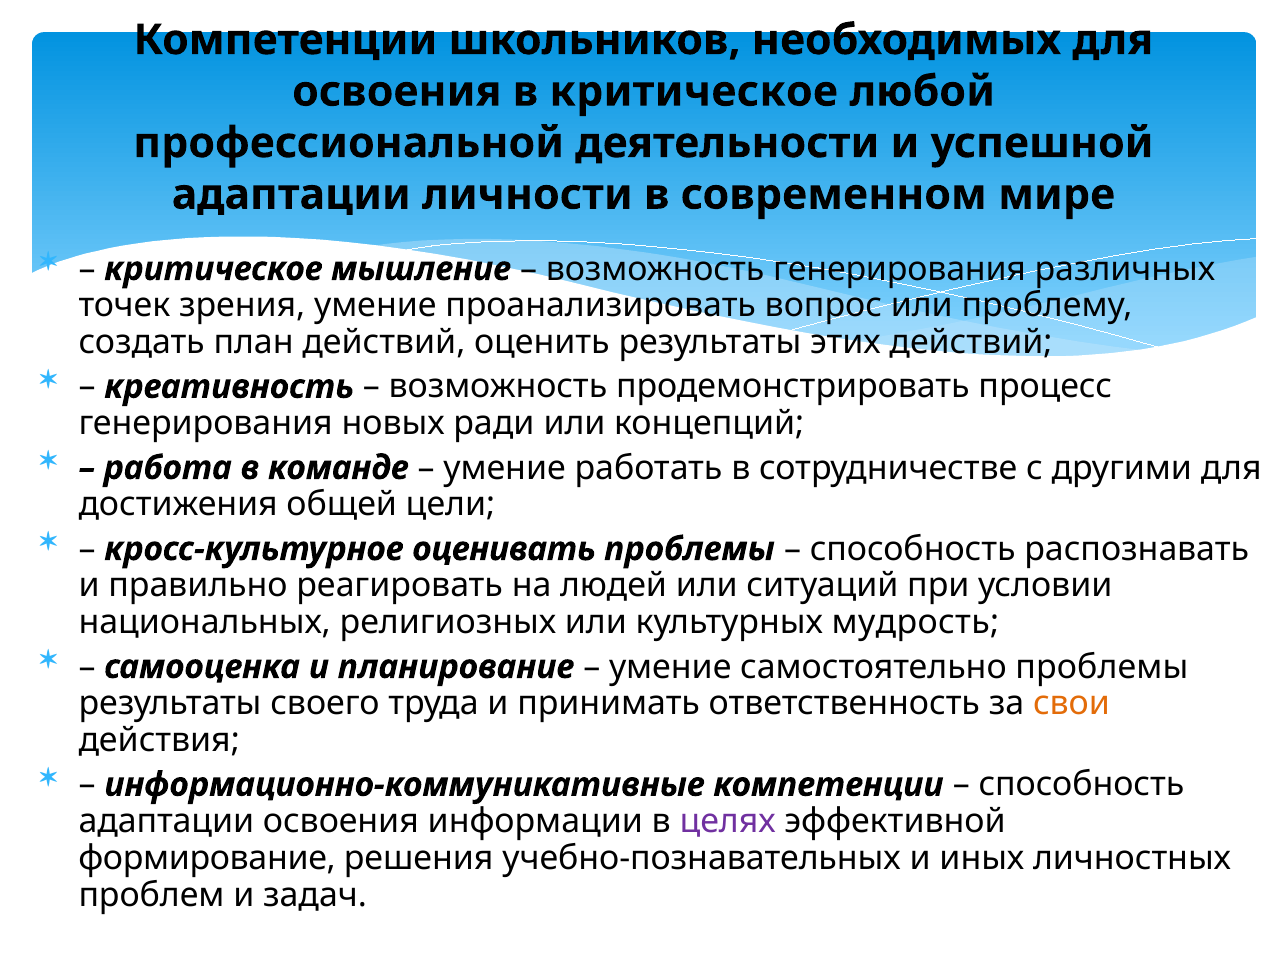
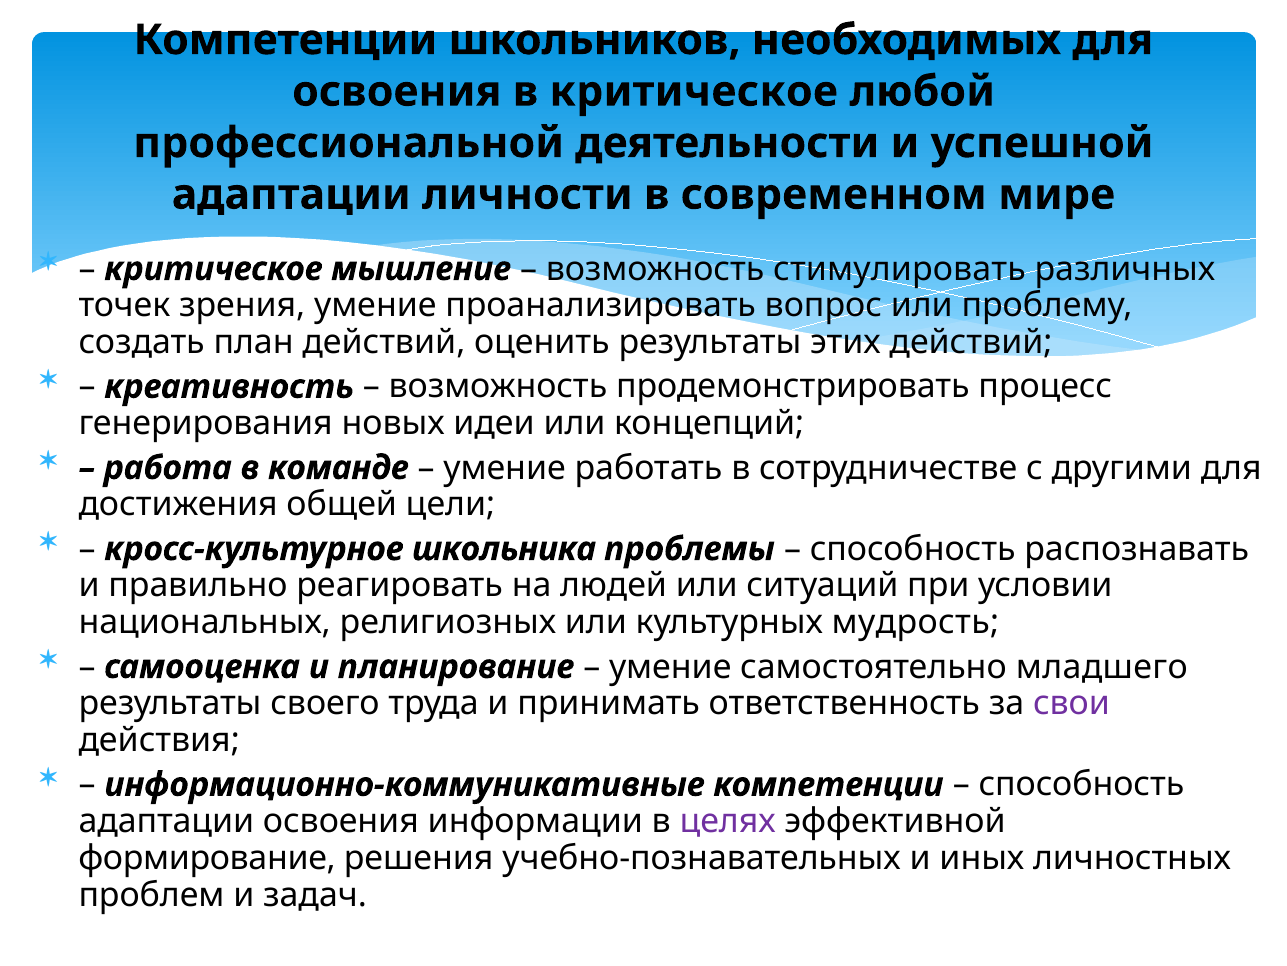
возможность генерирования: генерирования -> стимулировать
ради: ради -> идеи
оценивать: оценивать -> школьника
самостоятельно проблемы: проблемы -> младшего
свои colour: orange -> purple
